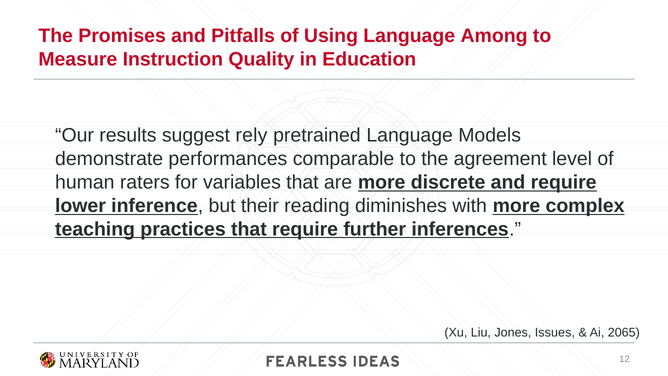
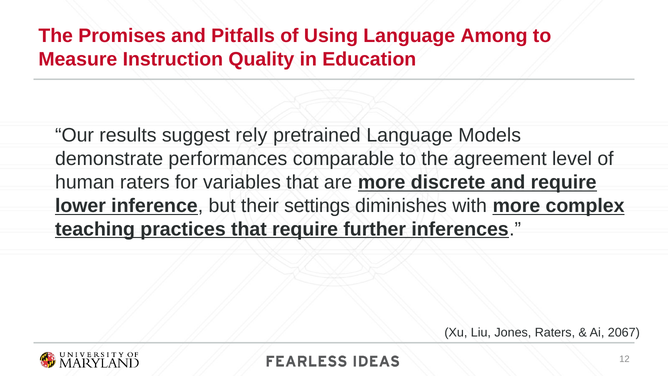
reading: reading -> settings
Jones Issues: Issues -> Raters
2065: 2065 -> 2067
